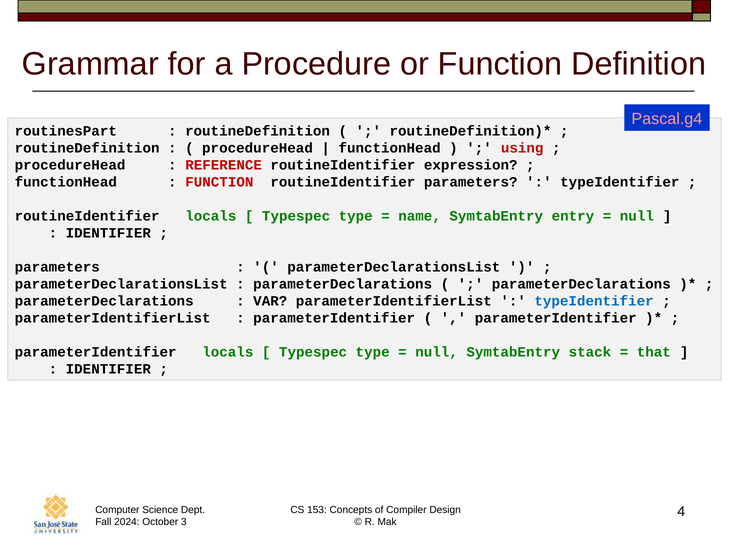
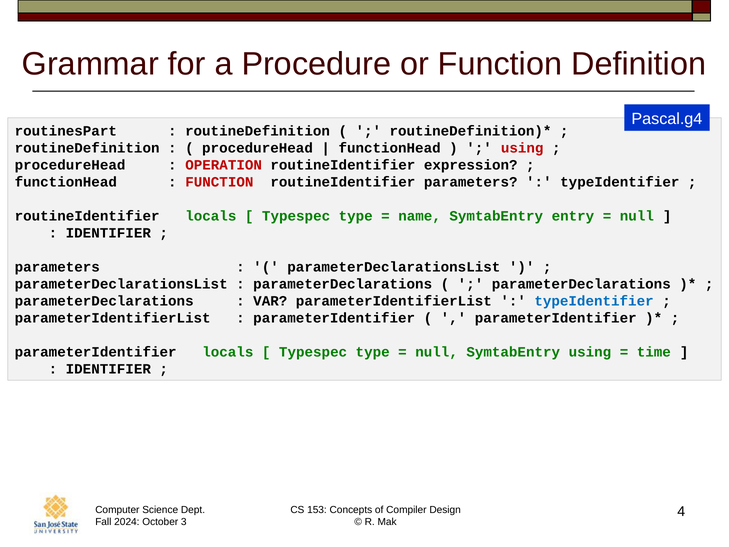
Pascal.g4 colour: pink -> white
REFERENCE: REFERENCE -> OPERATION
SymtabEntry stack: stack -> using
that: that -> time
